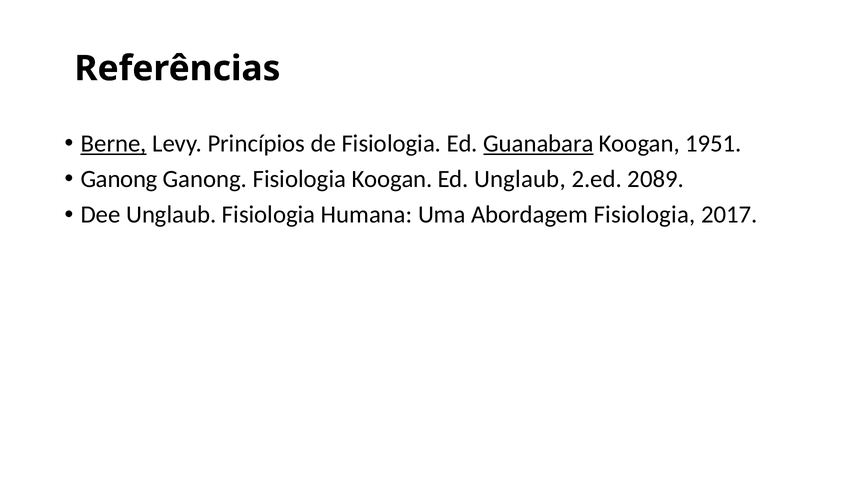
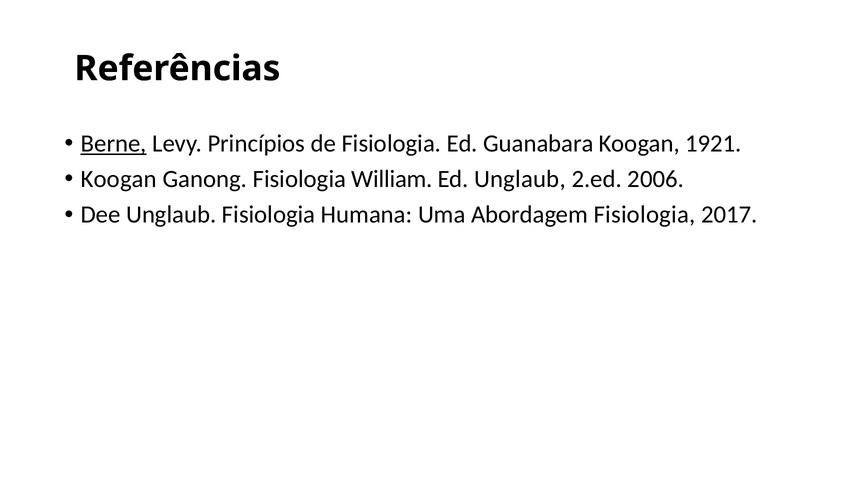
Guanabara underline: present -> none
1951: 1951 -> 1921
Ganong at (119, 179): Ganong -> Koogan
Fisiologia Koogan: Koogan -> William
2089: 2089 -> 2006
